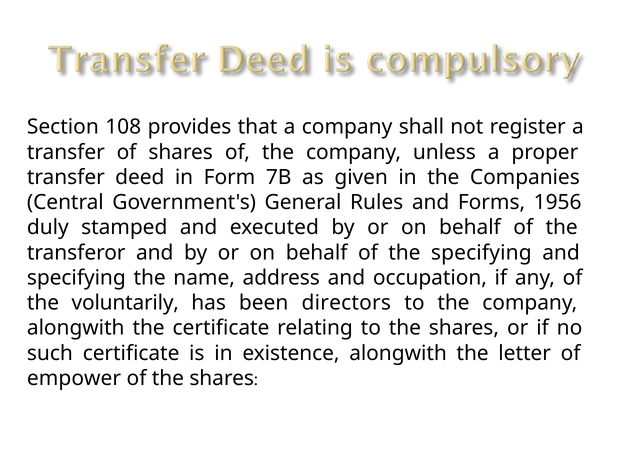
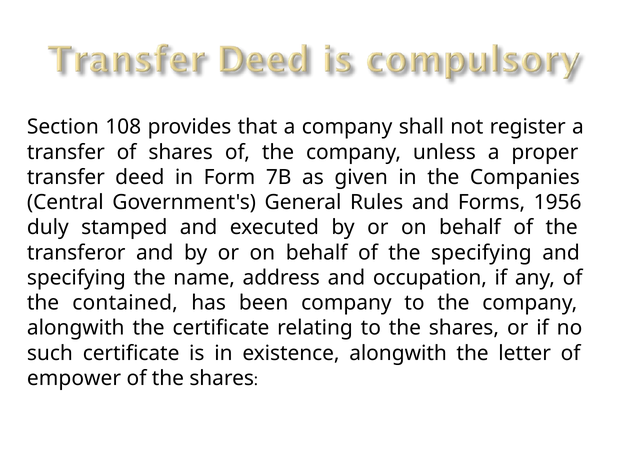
voluntarily: voluntarily -> contained
been directors: directors -> company
